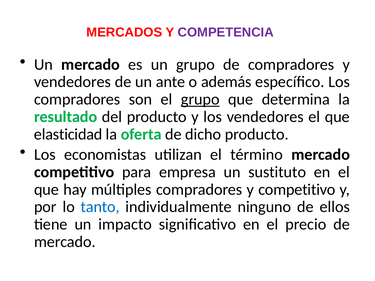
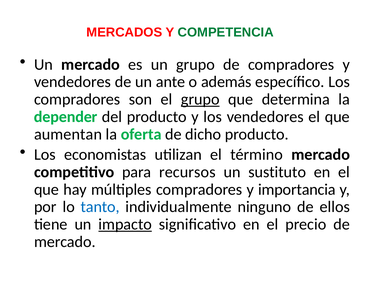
COMPETENCIA colour: purple -> green
resultado: resultado -> depender
elasticidad: elasticidad -> aumentan
empresa: empresa -> recursos
y competitivo: competitivo -> importancia
impacto underline: none -> present
